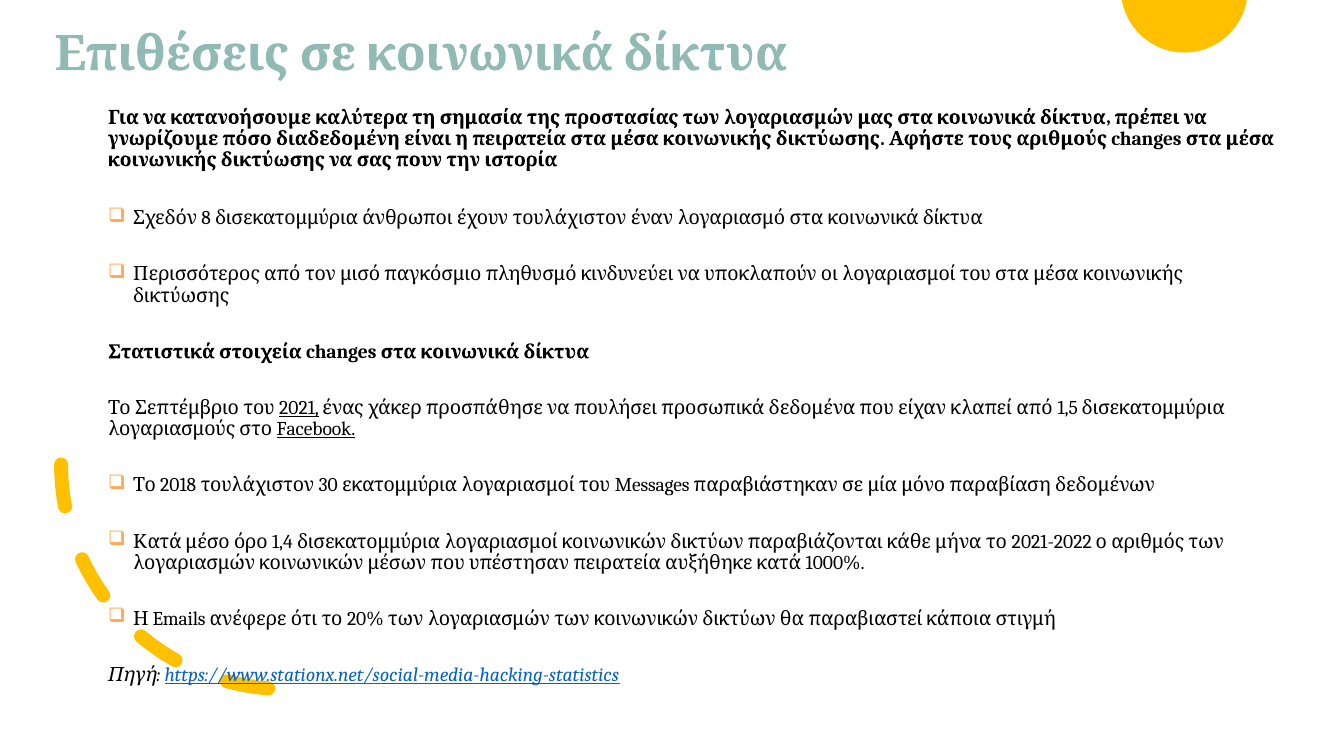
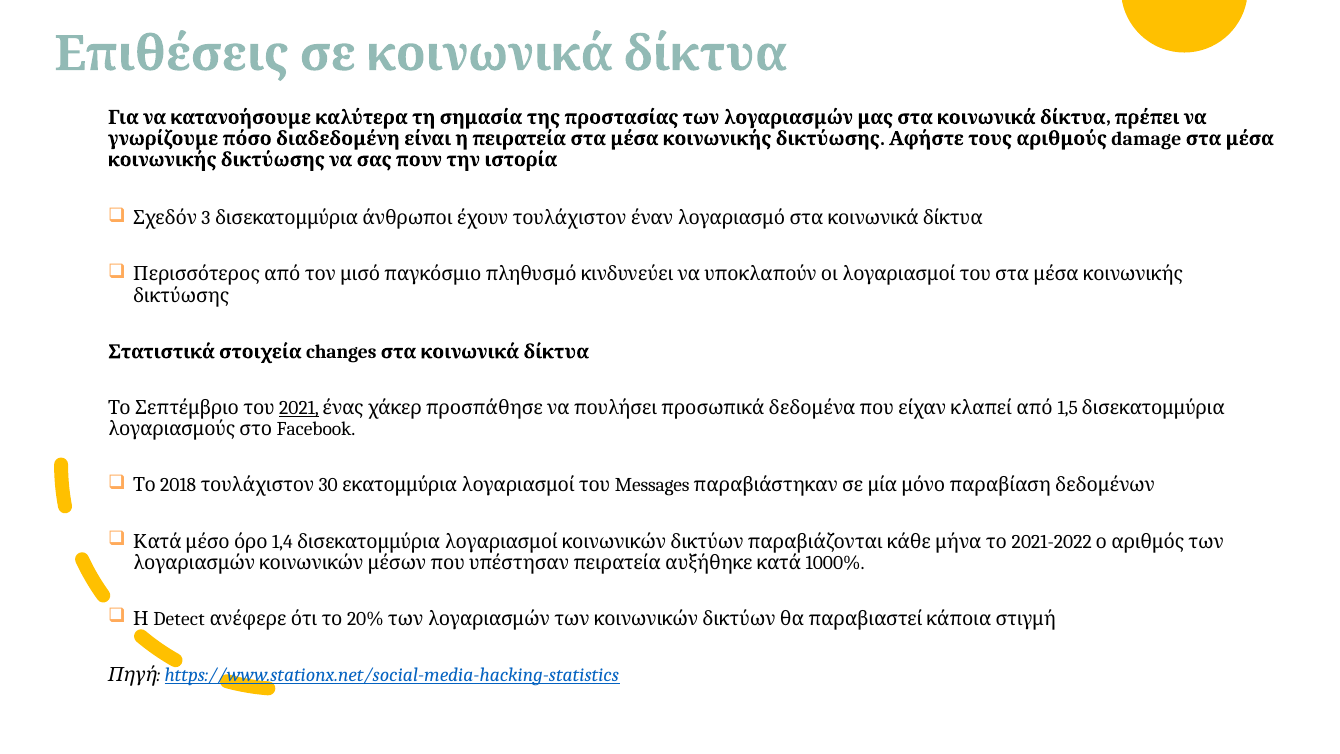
changes at (1147, 139): changes -> damage
8: 8 -> 3
Facebook underline: present -> none
Emails: Emails -> Detect
